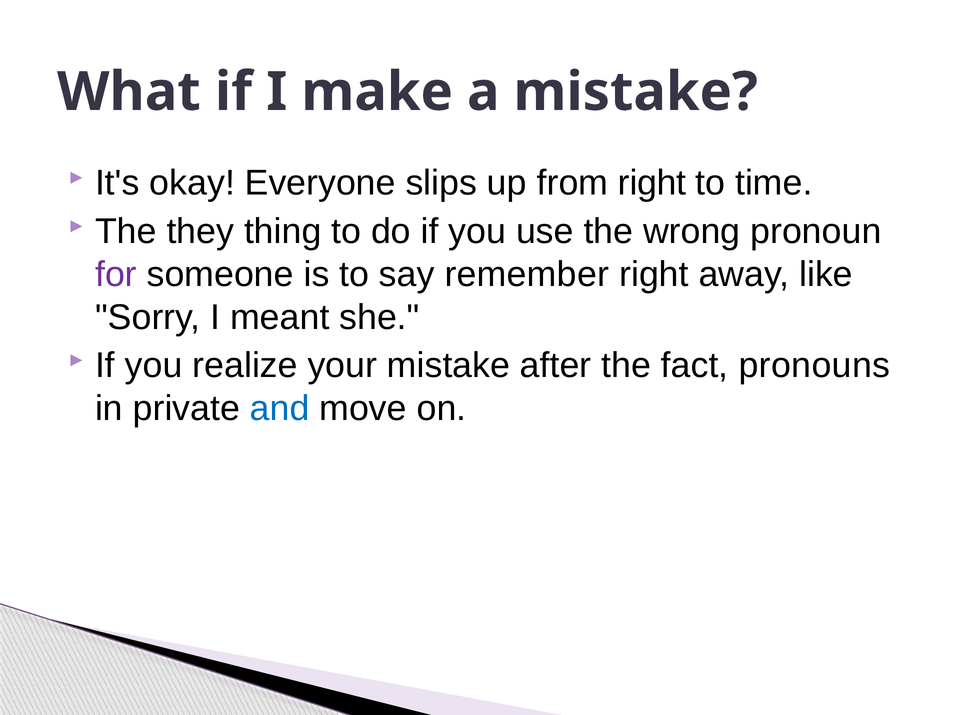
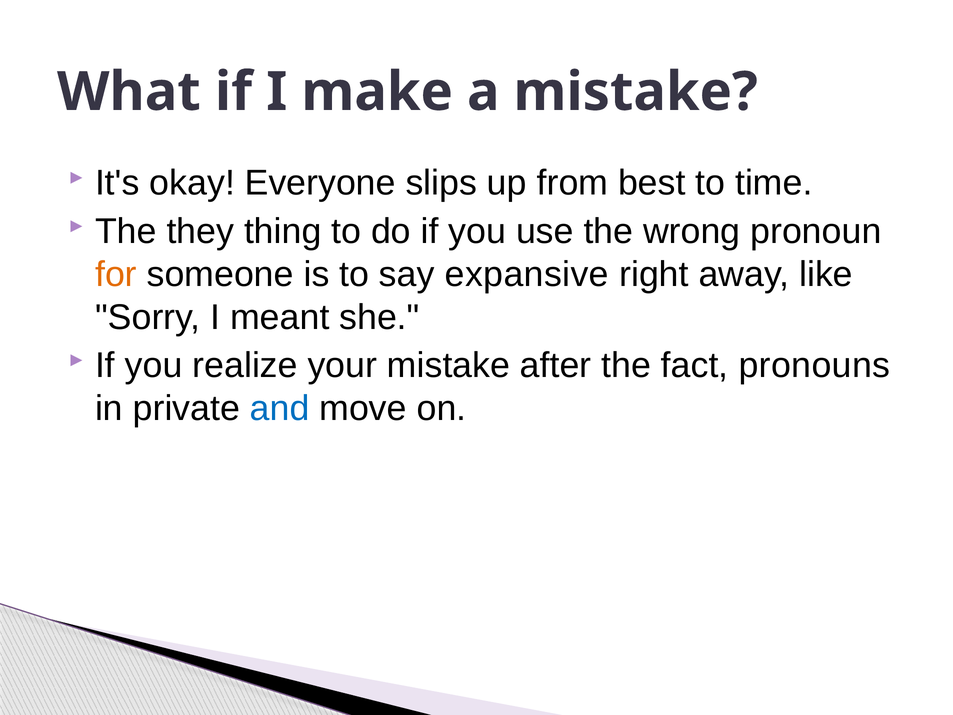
from right: right -> best
for colour: purple -> orange
remember: remember -> expansive
